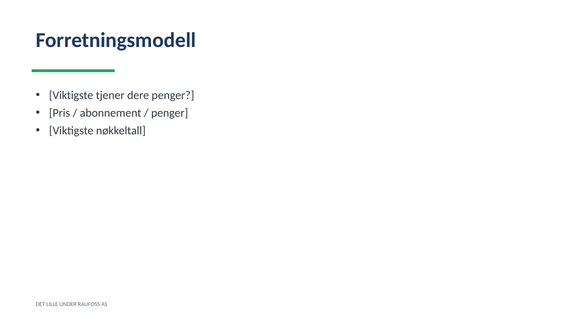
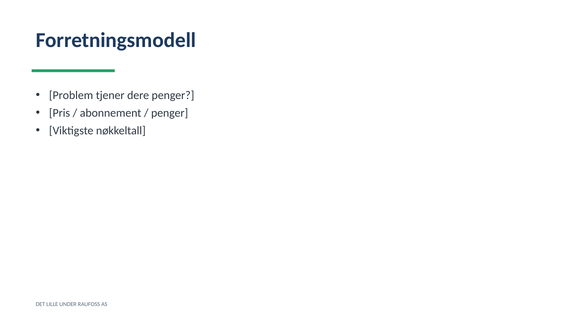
Viktigste at (71, 95): Viktigste -> Problem
